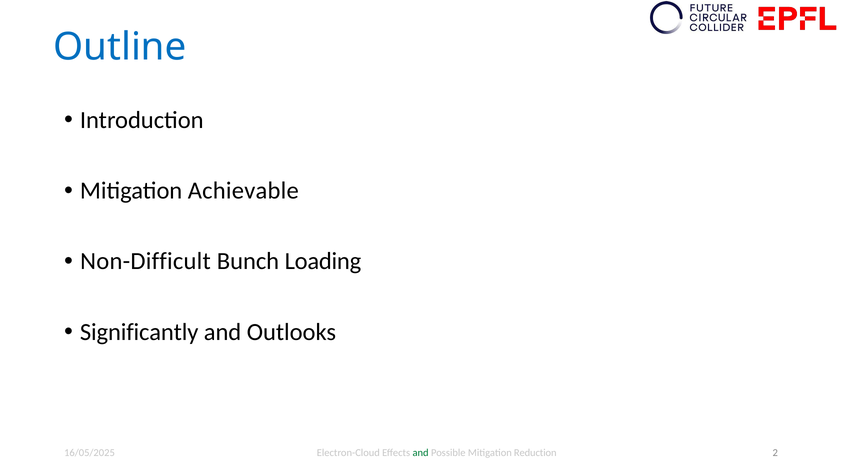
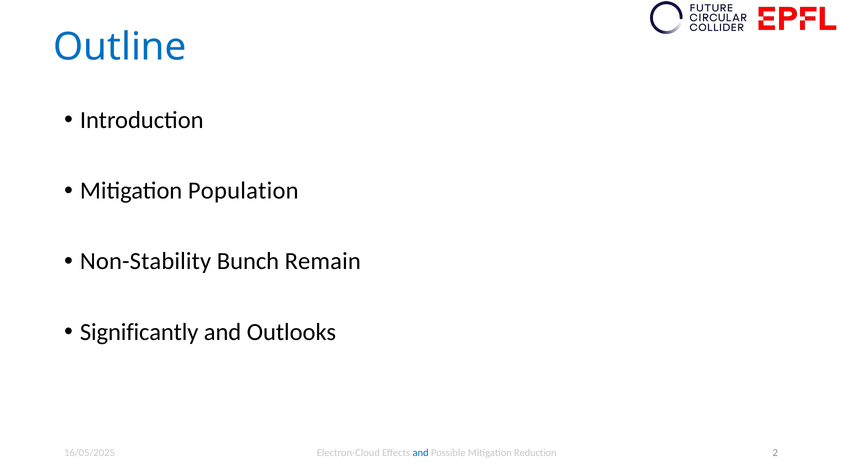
Achievable: Achievable -> Population
Non-Difficult: Non-Difficult -> Non-Stability
Loading: Loading -> Remain
and at (421, 452) colour: green -> blue
